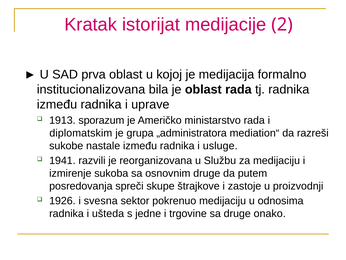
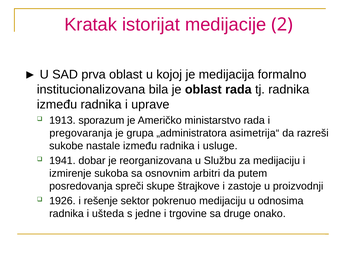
diplomatskim: diplomatskim -> pregovaranja
mediation“: mediation“ -> asimetrija“
razvili: razvili -> dobar
osnovnim druge: druge -> arbitri
svesna: svesna -> rešenje
